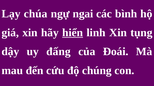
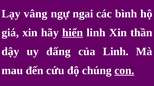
chúa: chúa -> vâng
tụng: tụng -> thần
của Đoái: Đoái -> Linh
con underline: none -> present
